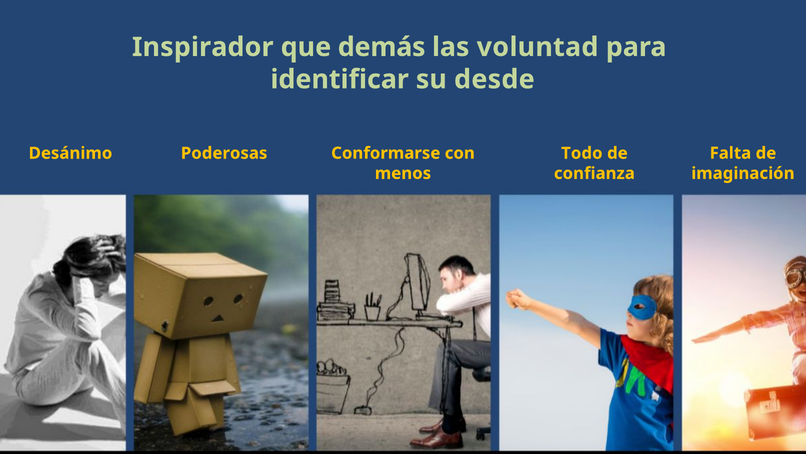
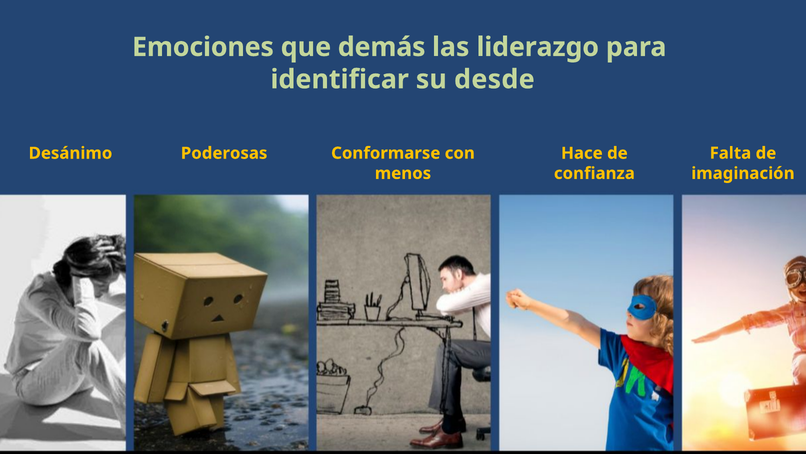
Inspirador: Inspirador -> Emociones
voluntad: voluntad -> liderazgo
Todo: Todo -> Hace
